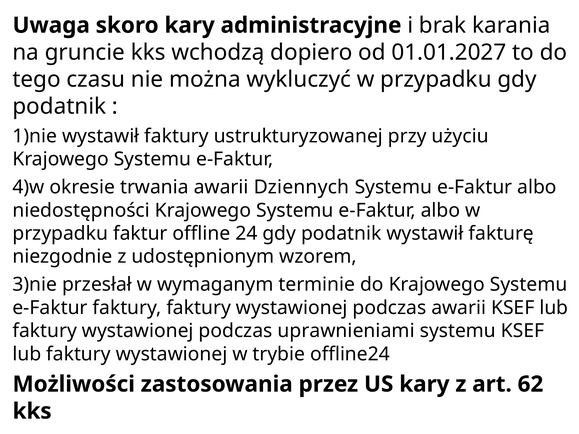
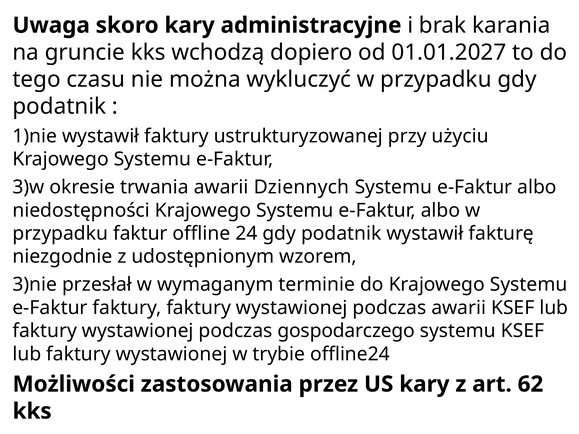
4)w: 4)w -> 3)w
uprawnieniami: uprawnieniami -> gospodarczego
